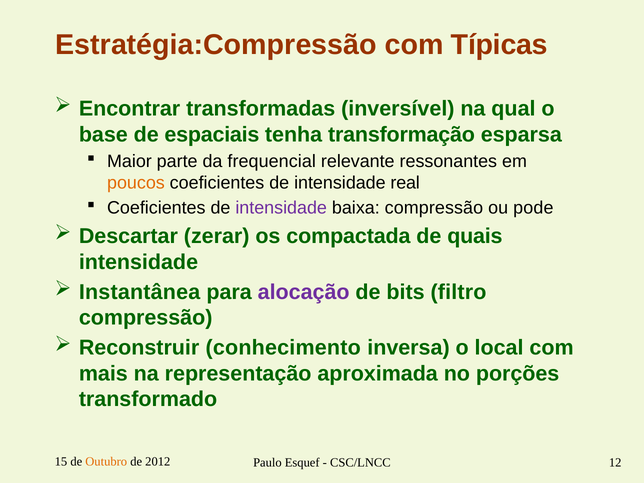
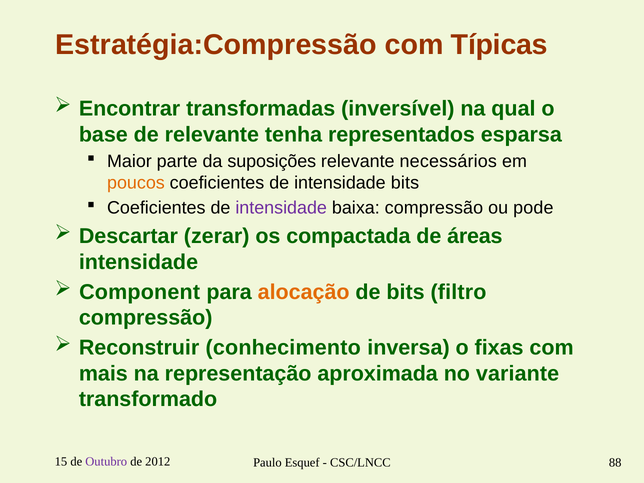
de espaciais: espaciais -> relevante
transformação: transformação -> representados
frequencial: frequencial -> suposições
ressonantes: ressonantes -> necessários
intensidade real: real -> bits
quais: quais -> áreas
Instantânea: Instantânea -> Component
alocação colour: purple -> orange
local: local -> fixas
porções: porções -> variante
Outubro colour: orange -> purple
12: 12 -> 88
